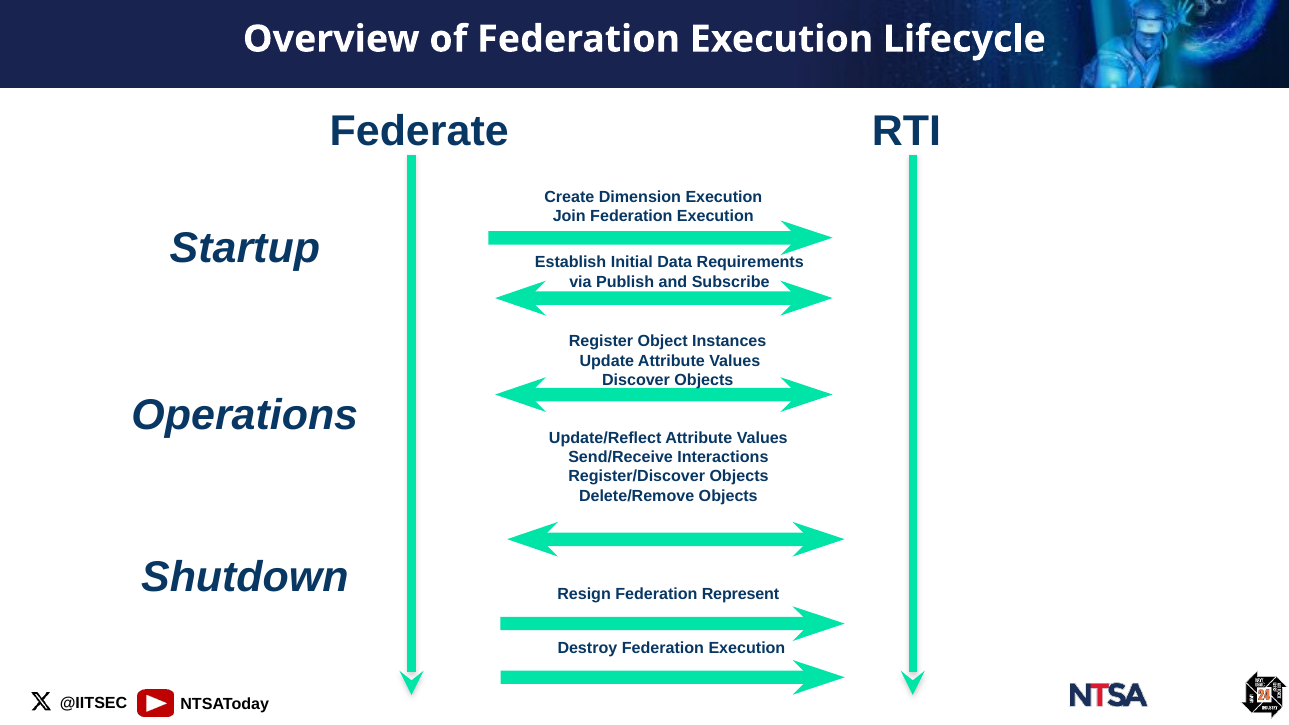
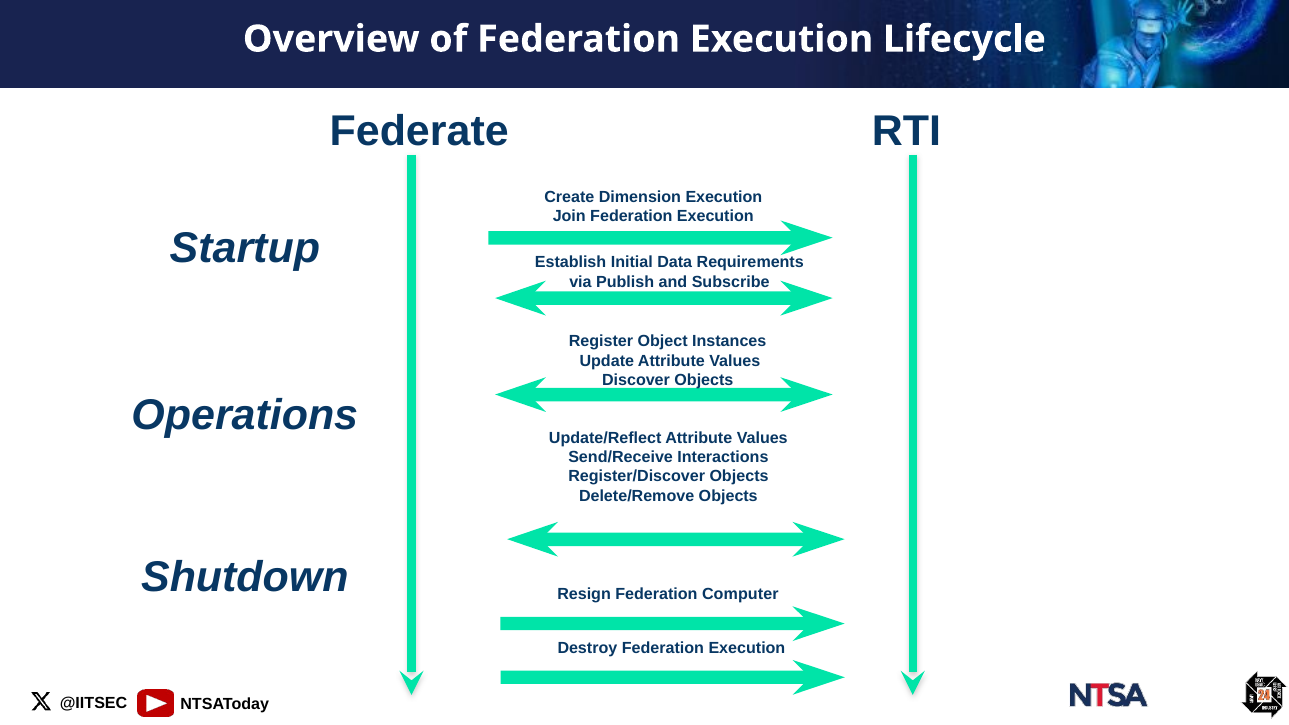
Represent: Represent -> Computer
